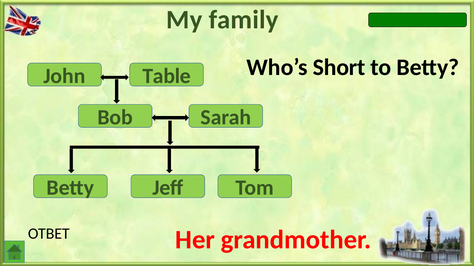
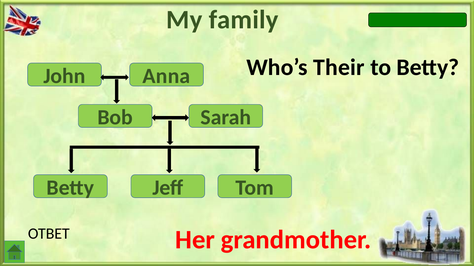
Short: Short -> Their
Table: Table -> Anna
